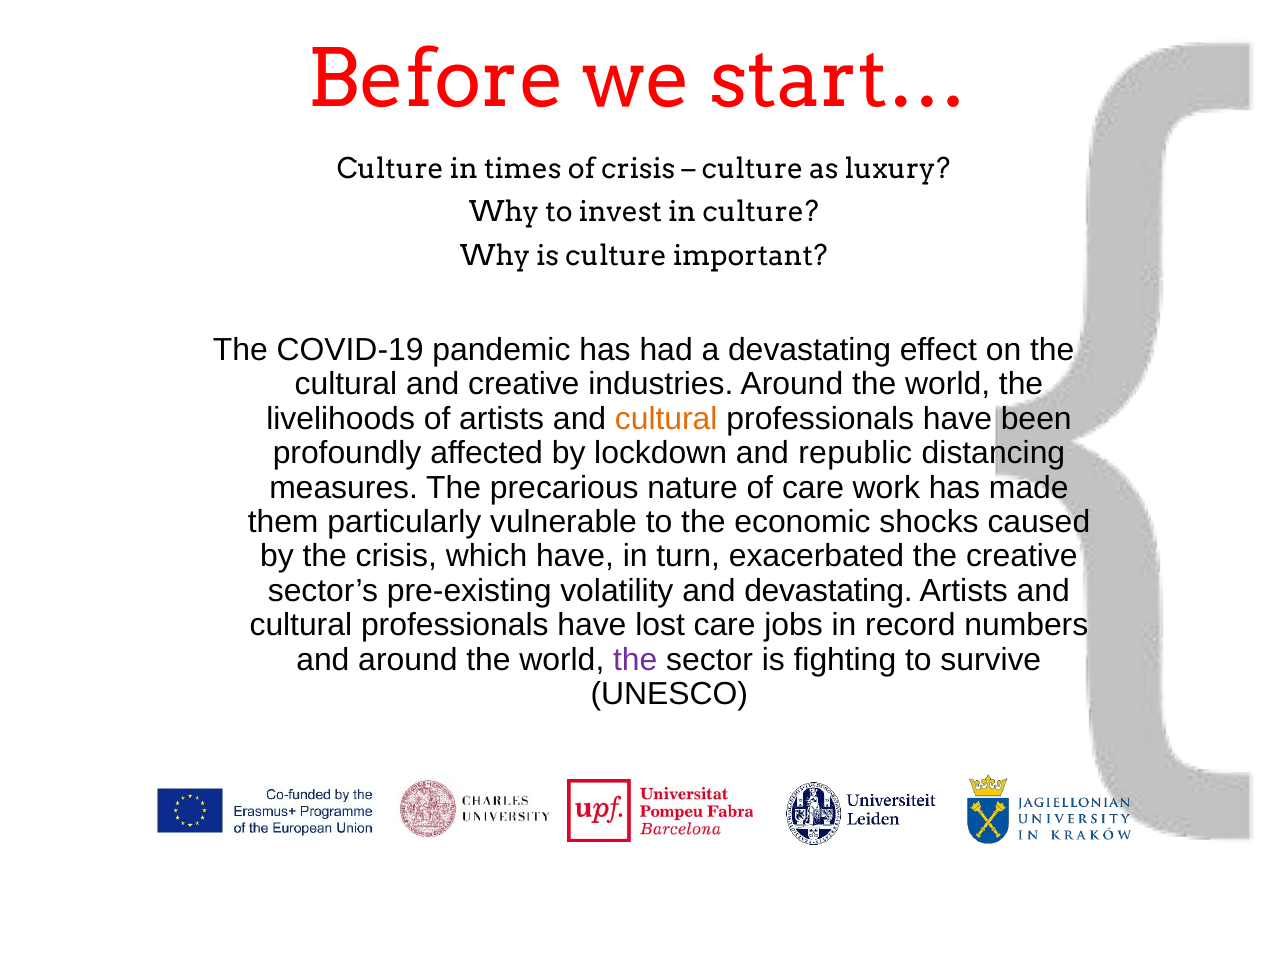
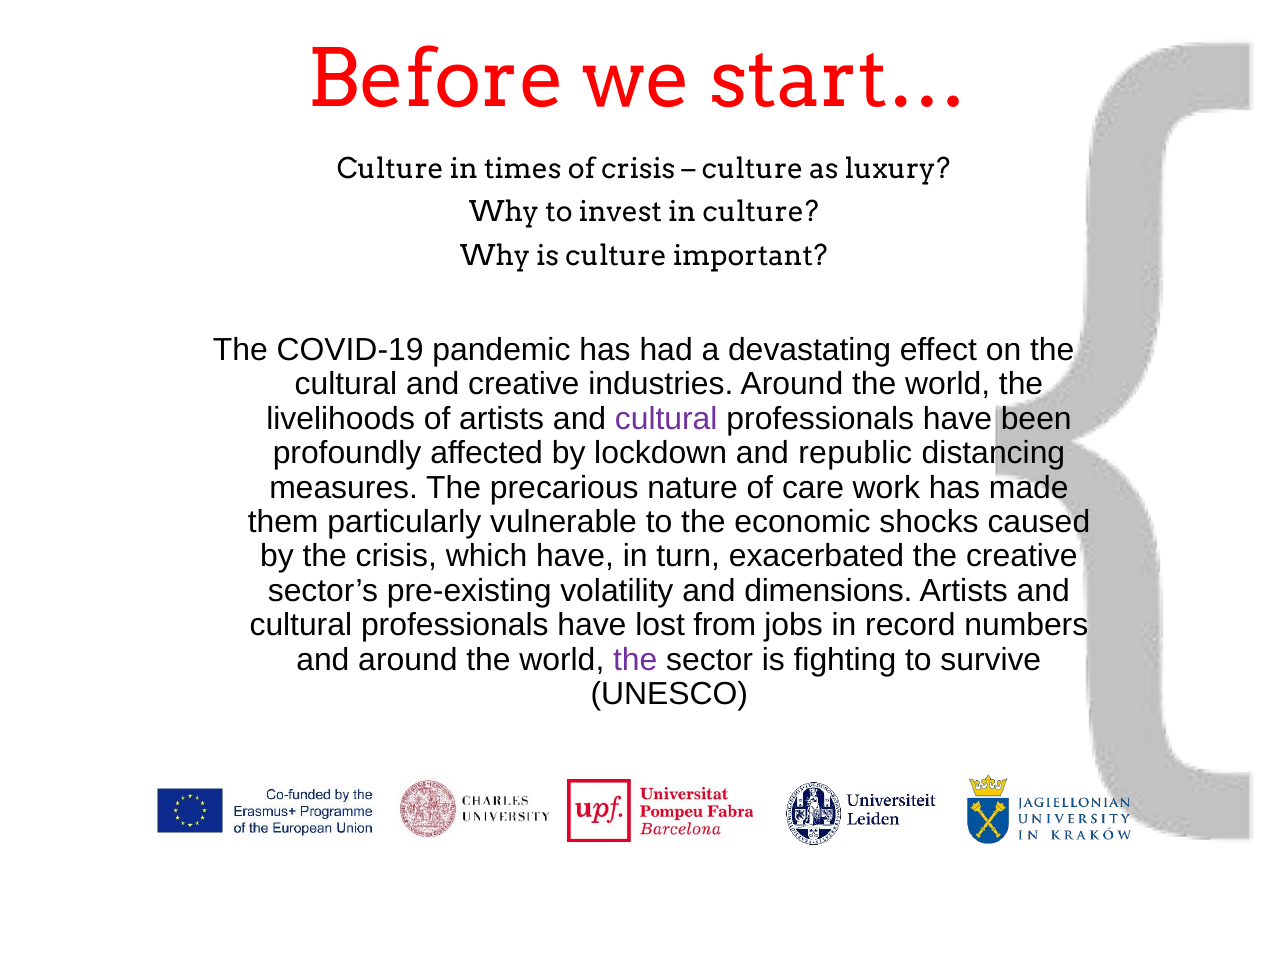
cultural at (666, 419) colour: orange -> purple
and devastating: devastating -> dimensions
lost care: care -> from
